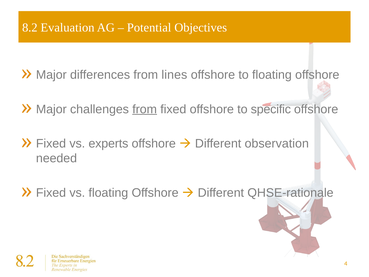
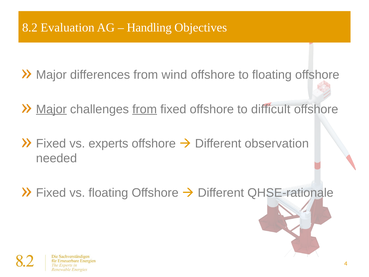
Potential: Potential -> Handling
lines: lines -> wind
Major at (51, 109) underline: none -> present
specific: specific -> difficult
